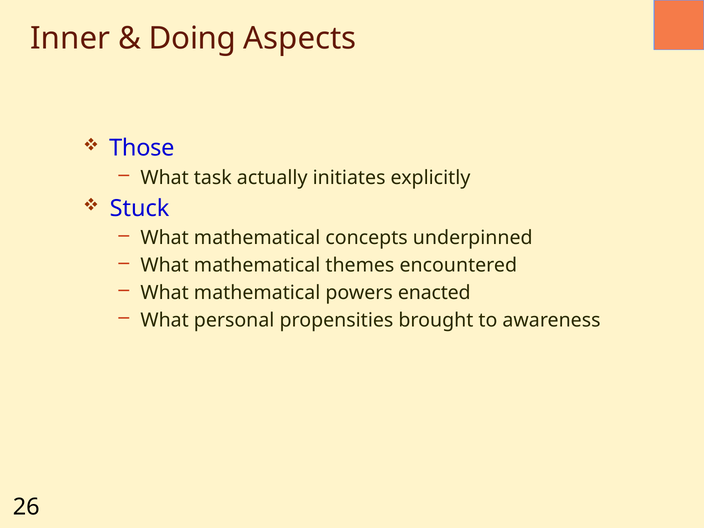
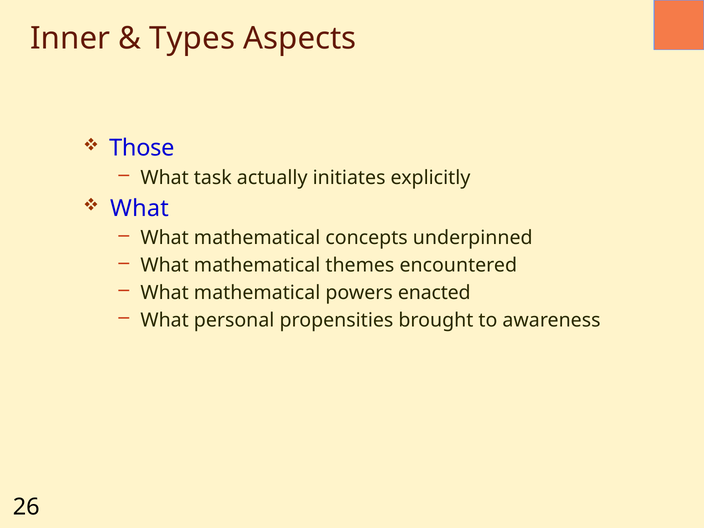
Doing: Doing -> Types
Stuck at (140, 208): Stuck -> What
